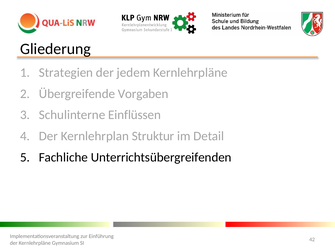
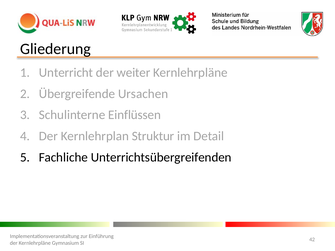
Strategien: Strategien -> Unterricht
jedem: jedem -> weiter
Vorgaben: Vorgaben -> Ursachen
